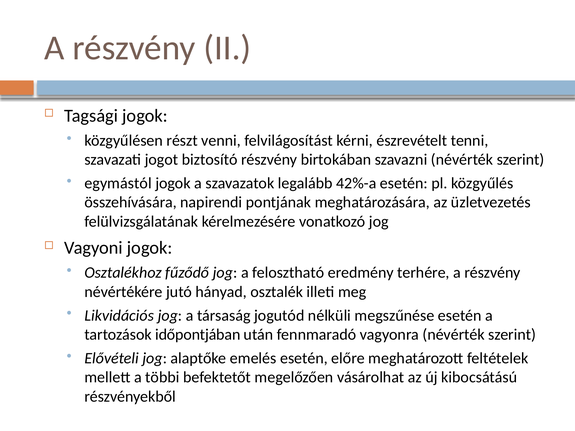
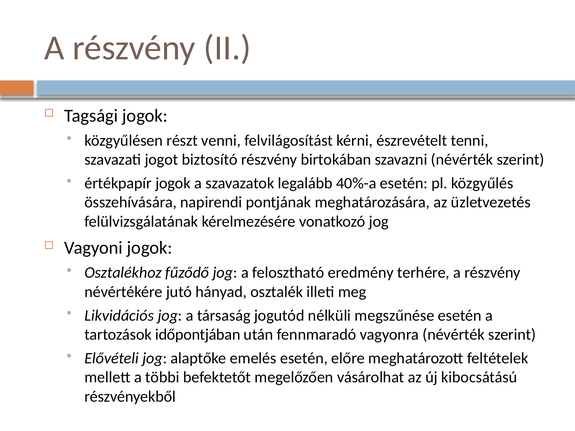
egymástól: egymástól -> értékpapír
42%-a: 42%-a -> 40%-a
